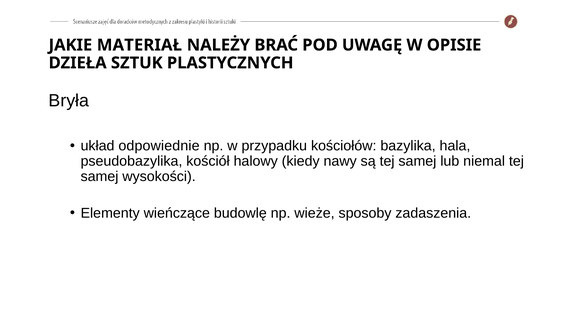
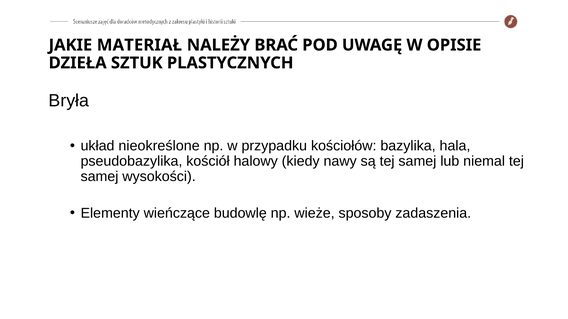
odpowiednie: odpowiednie -> nieokreślone
